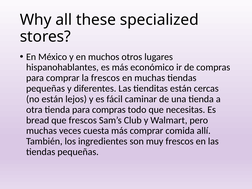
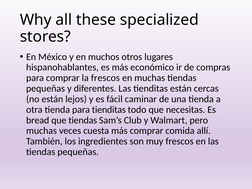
para compras: compras -> tienditas
que frescos: frescos -> tiendas
